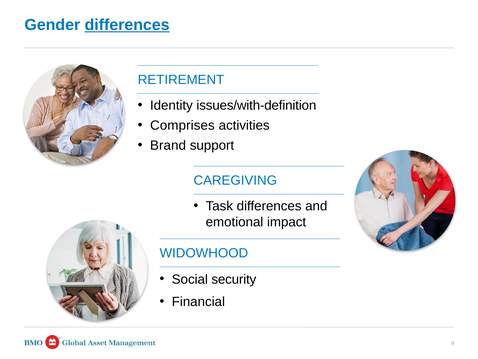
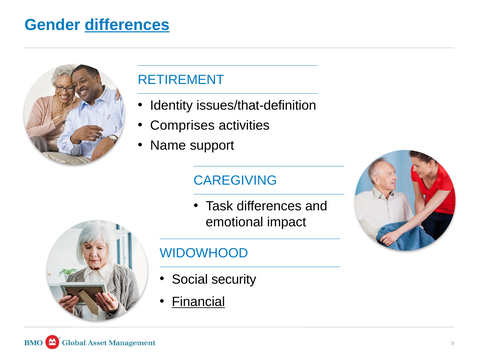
issues/with-definition: issues/with-definition -> issues/that-definition
Brand: Brand -> Name
Financial underline: none -> present
